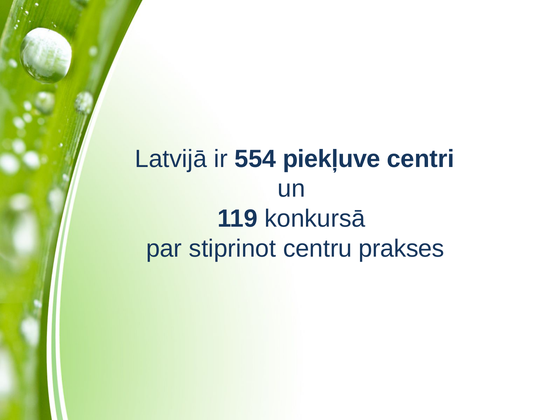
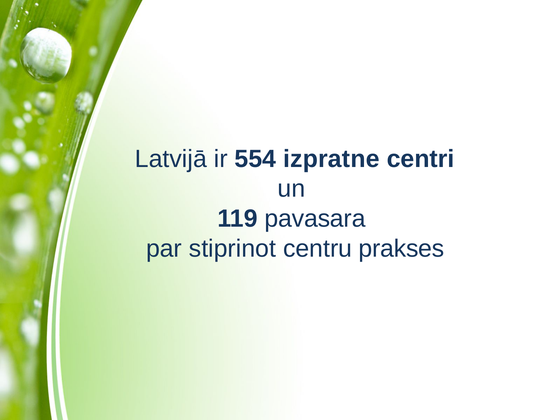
piekļuve: piekļuve -> izpratne
konkursā: konkursā -> pavasara
